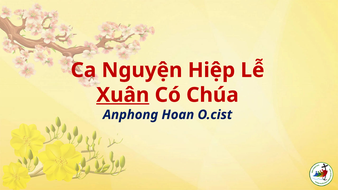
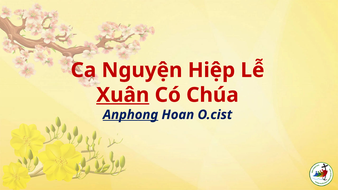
Anphong underline: none -> present
